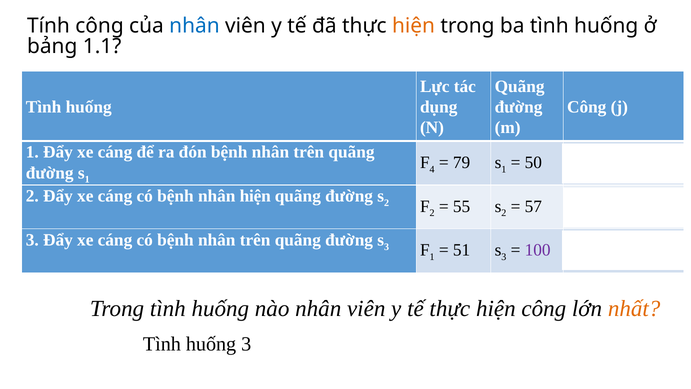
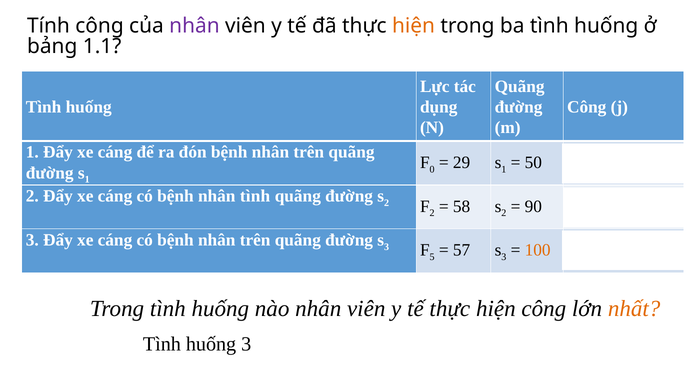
nhân at (194, 26) colour: blue -> purple
4: 4 -> 0
79: 79 -> 29
nhân hiện: hiện -> tình
55: 55 -> 58
57: 57 -> 90
1 at (432, 257): 1 -> 5
51: 51 -> 57
100 colour: purple -> orange
